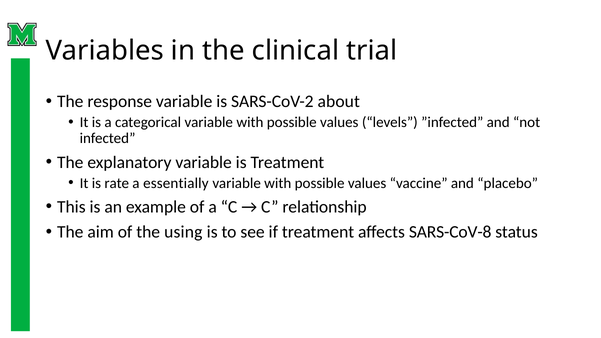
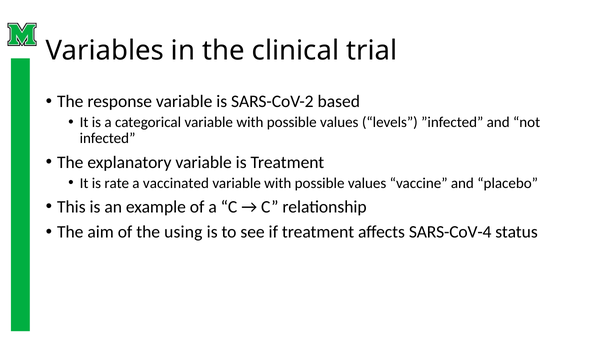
about: about -> based
essentially: essentially -> vaccinated
SARS-CoV-8: SARS-CoV-8 -> SARS-CoV-4
